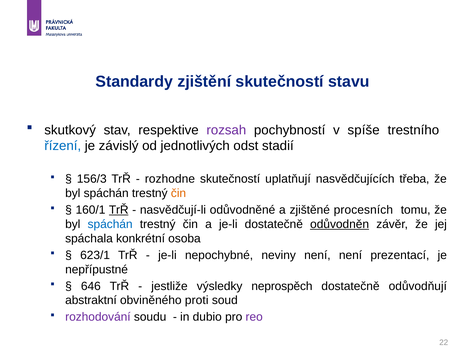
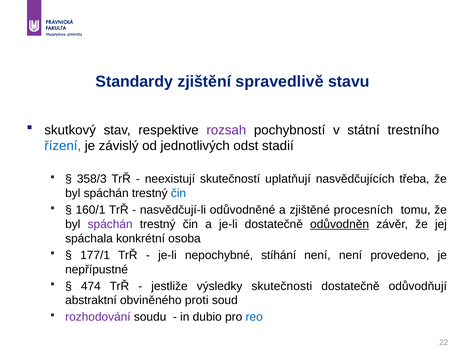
zjištění skutečností: skutečností -> spravedlivě
spíše: spíše -> státní
156/3: 156/3 -> 358/3
rozhodne: rozhodne -> neexistují
čin at (179, 193) colour: orange -> blue
TrŘ at (119, 210) underline: present -> none
spáchán at (110, 224) colour: blue -> purple
623/1: 623/1 -> 177/1
neviny: neviny -> stíhání
prezentací: prezentací -> provedeno
646: 646 -> 474
neprospěch: neprospěch -> skutečnosti
reo colour: purple -> blue
